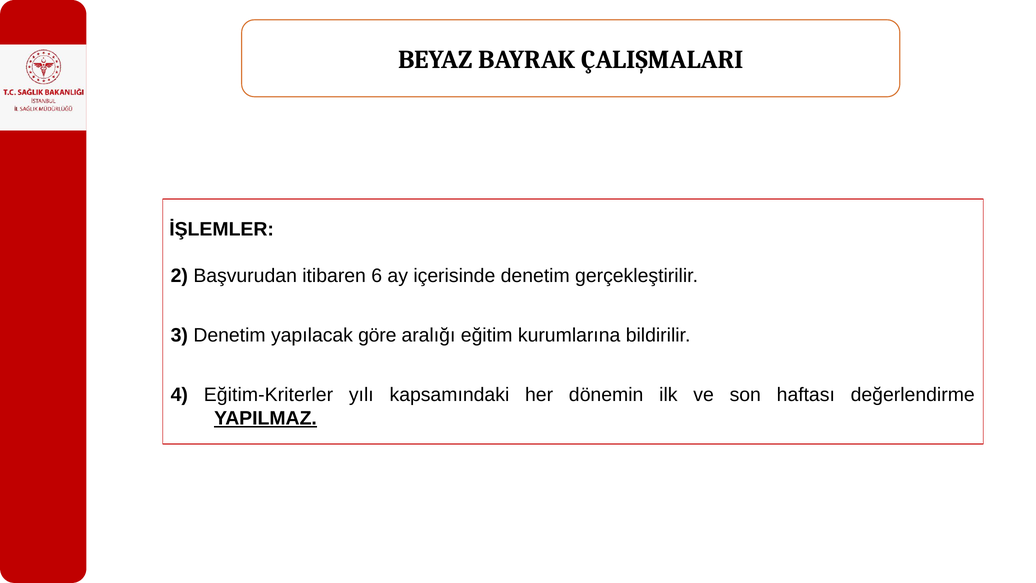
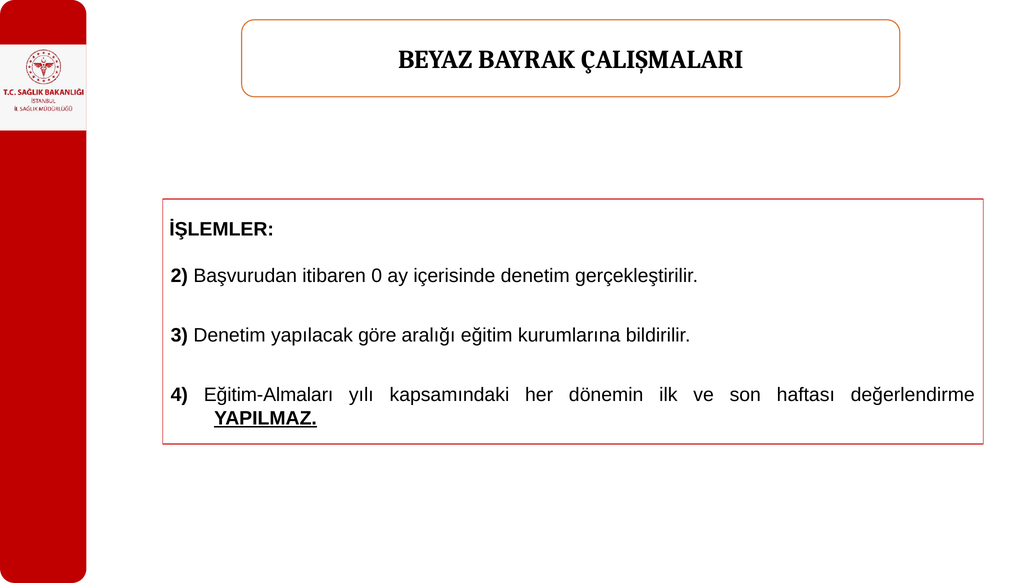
6: 6 -> 0
Eğitim-Kriterler: Eğitim-Kriterler -> Eğitim-Almaları
